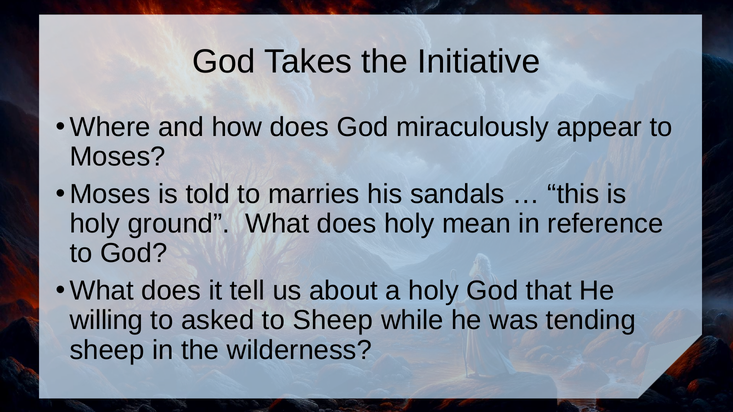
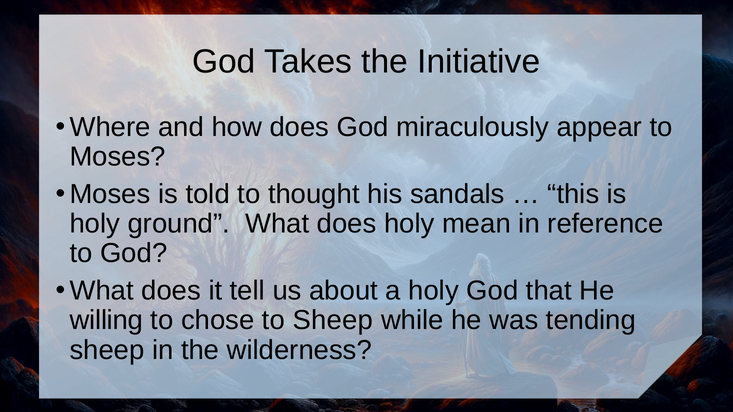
marries: marries -> thought
asked: asked -> chose
